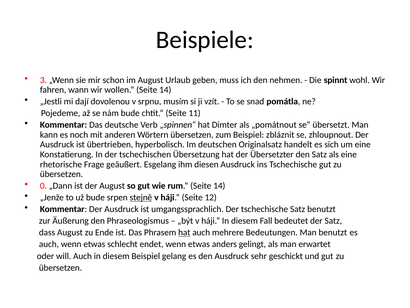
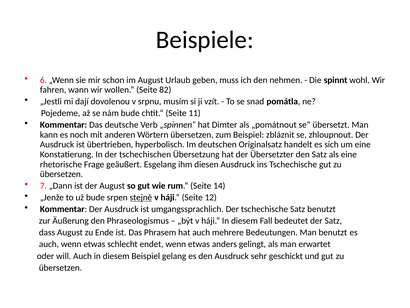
3: 3 -> 6
wollen.“ Seite 14: 14 -> 82
0: 0 -> 7
hat at (184, 232) underline: present -> none
